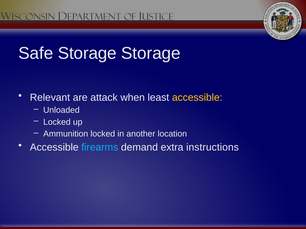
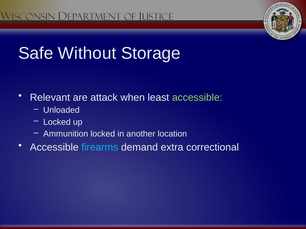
Safe Storage: Storage -> Without
accessible at (197, 98) colour: yellow -> light green
instructions: instructions -> correctional
